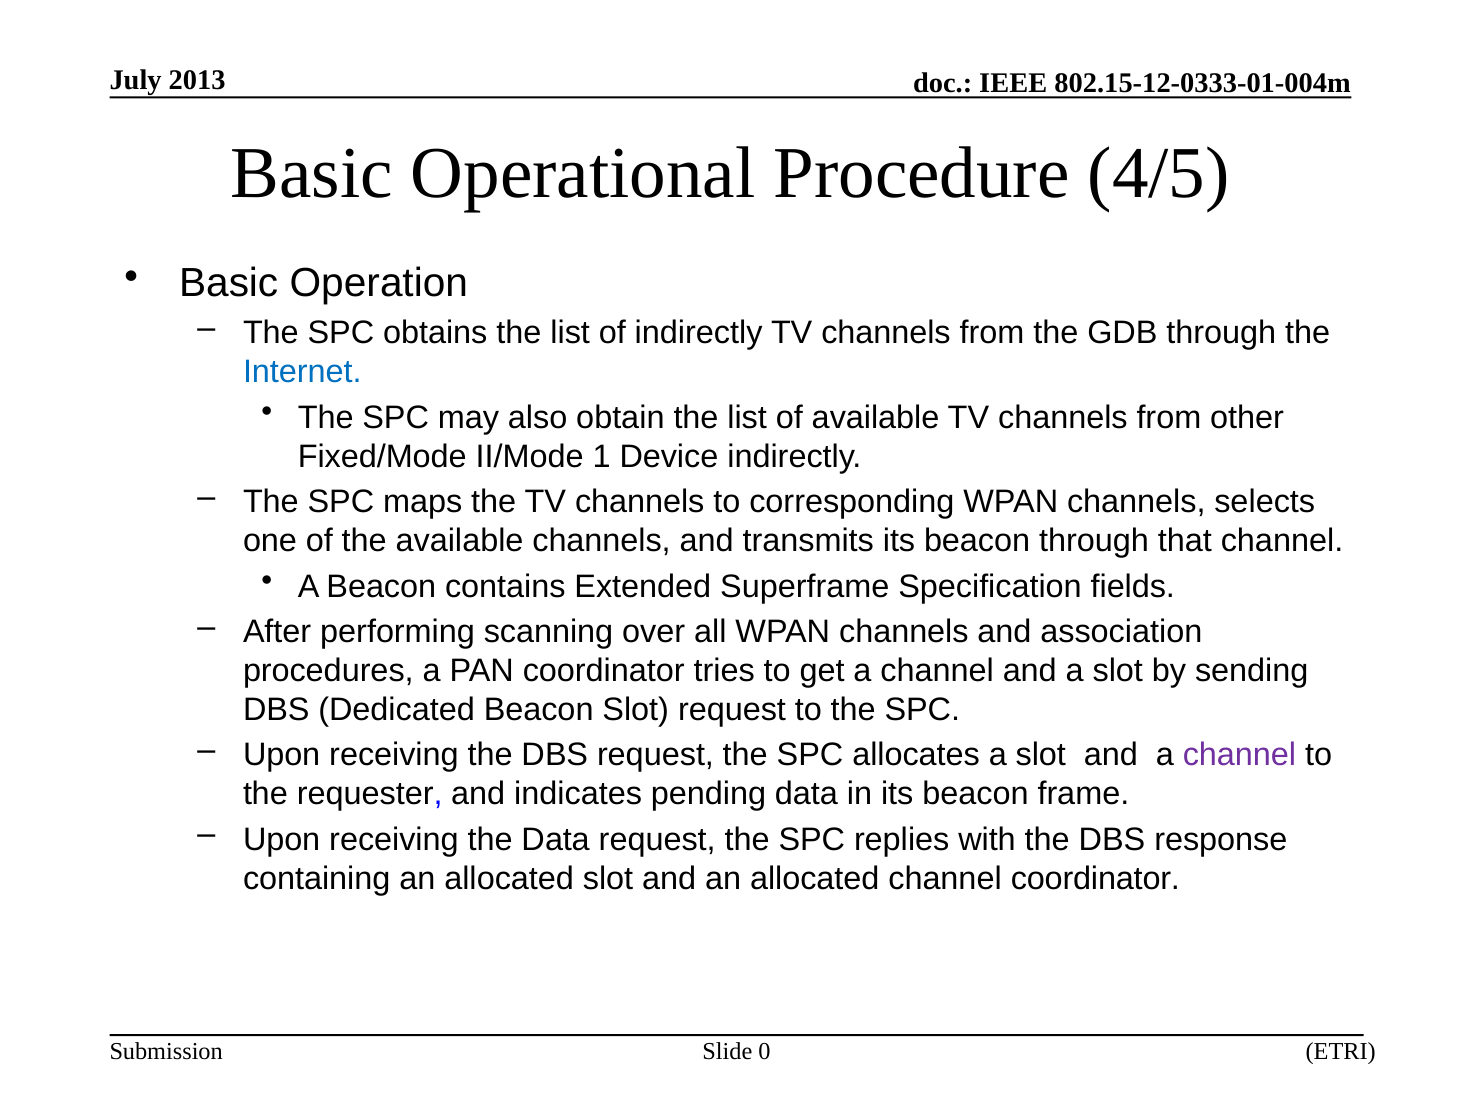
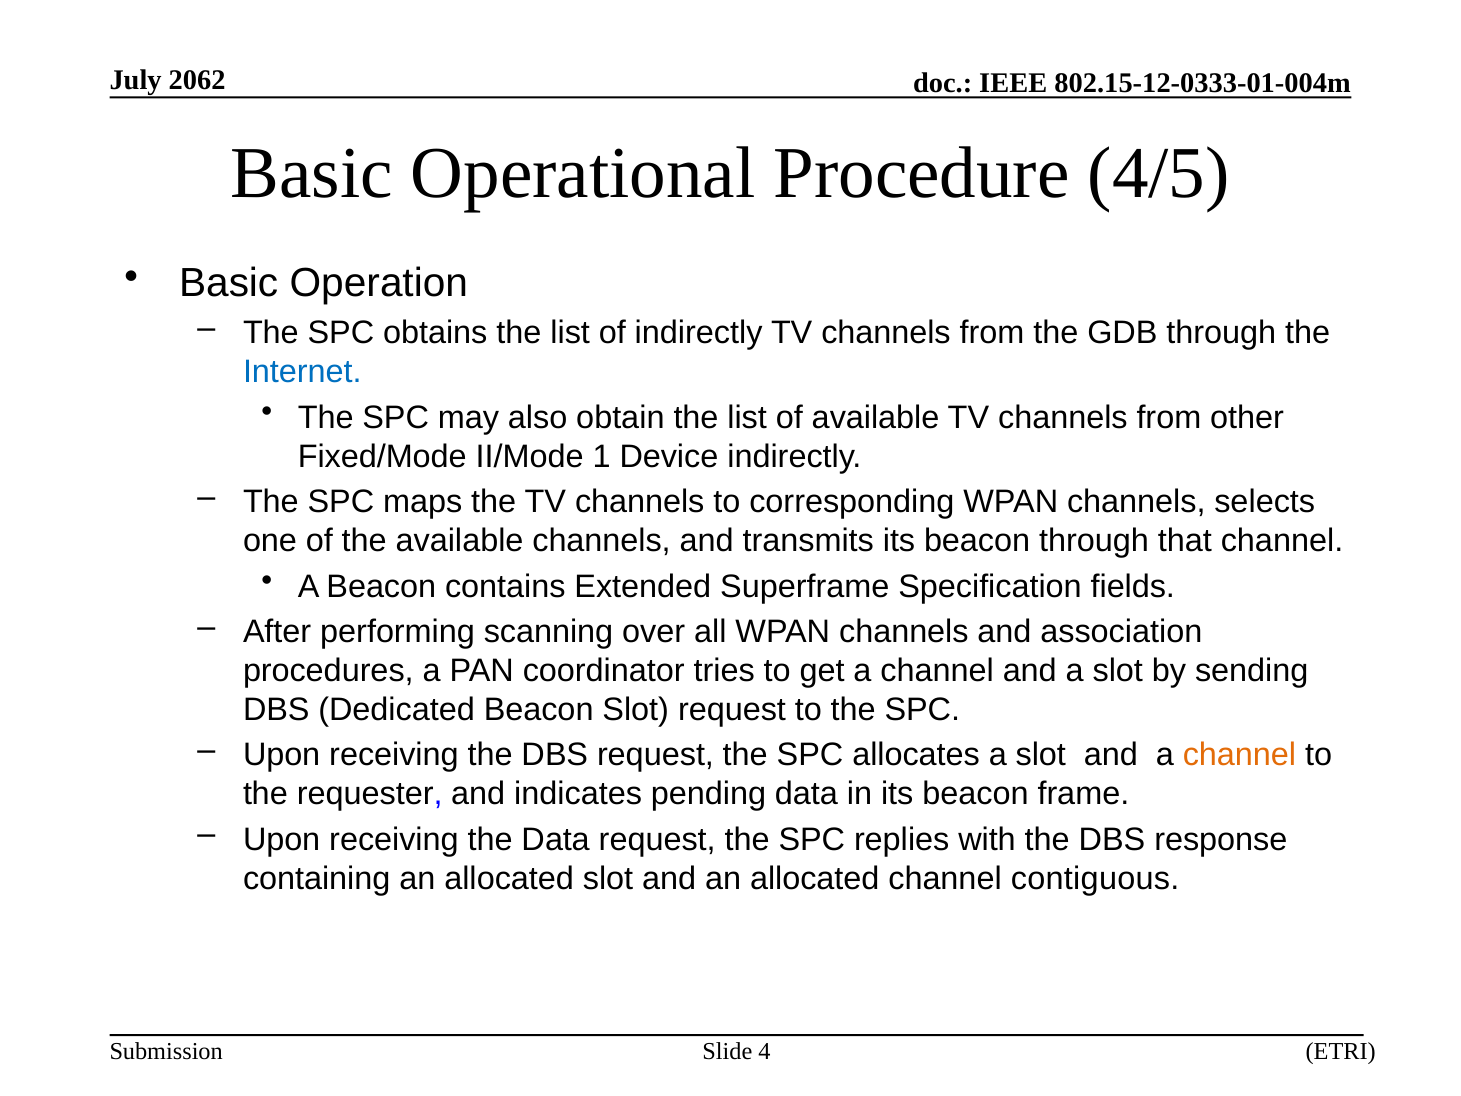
2013: 2013 -> 2062
channel at (1239, 755) colour: purple -> orange
channel coordinator: coordinator -> contiguous
0: 0 -> 4
